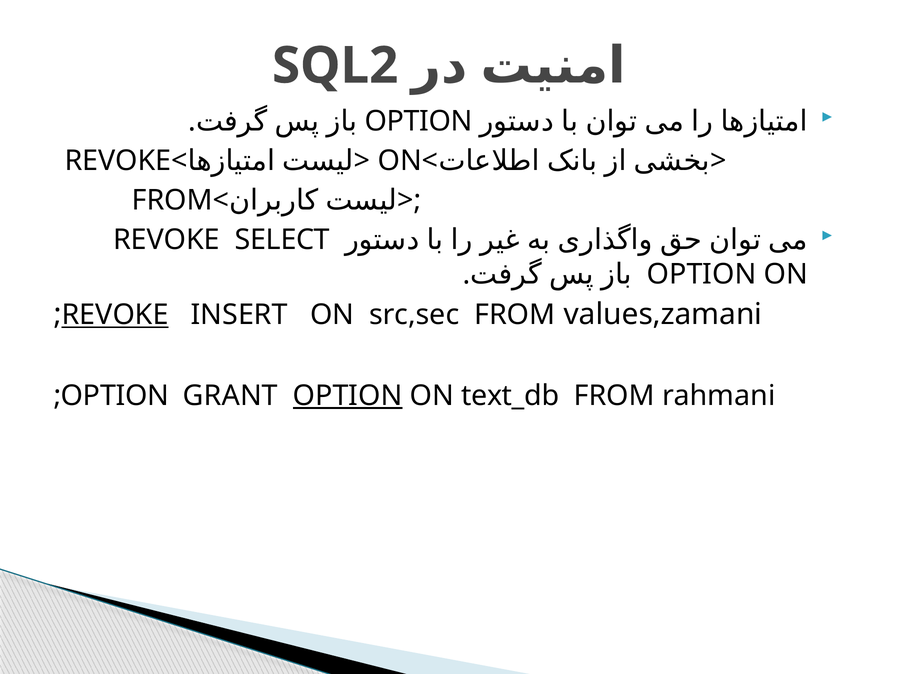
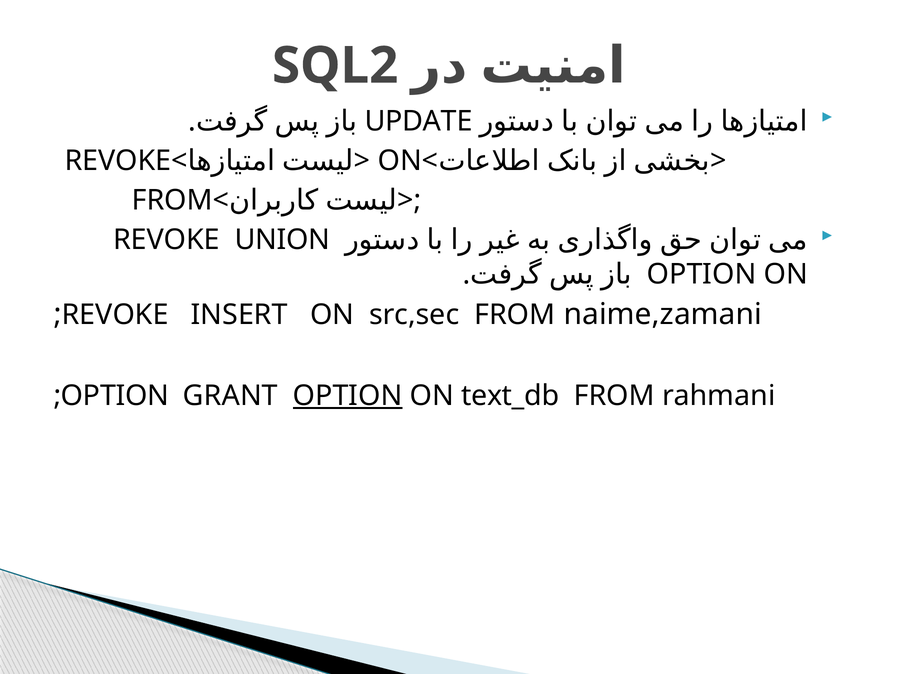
OPTION at (419, 121): OPTION -> UPDATE
SELECT: SELECT -> UNION
REVOKE at (115, 315) underline: present -> none
values,zamani: values,zamani -> naime,zamani
